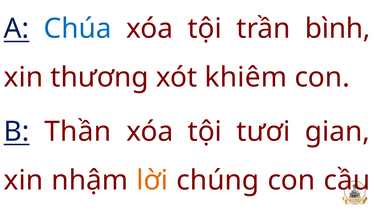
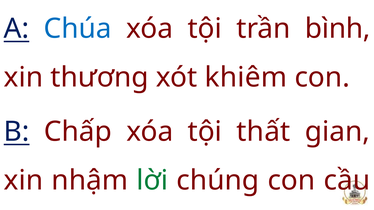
Thần: Thần -> Chấp
tươi: tươi -> thất
lời colour: orange -> green
